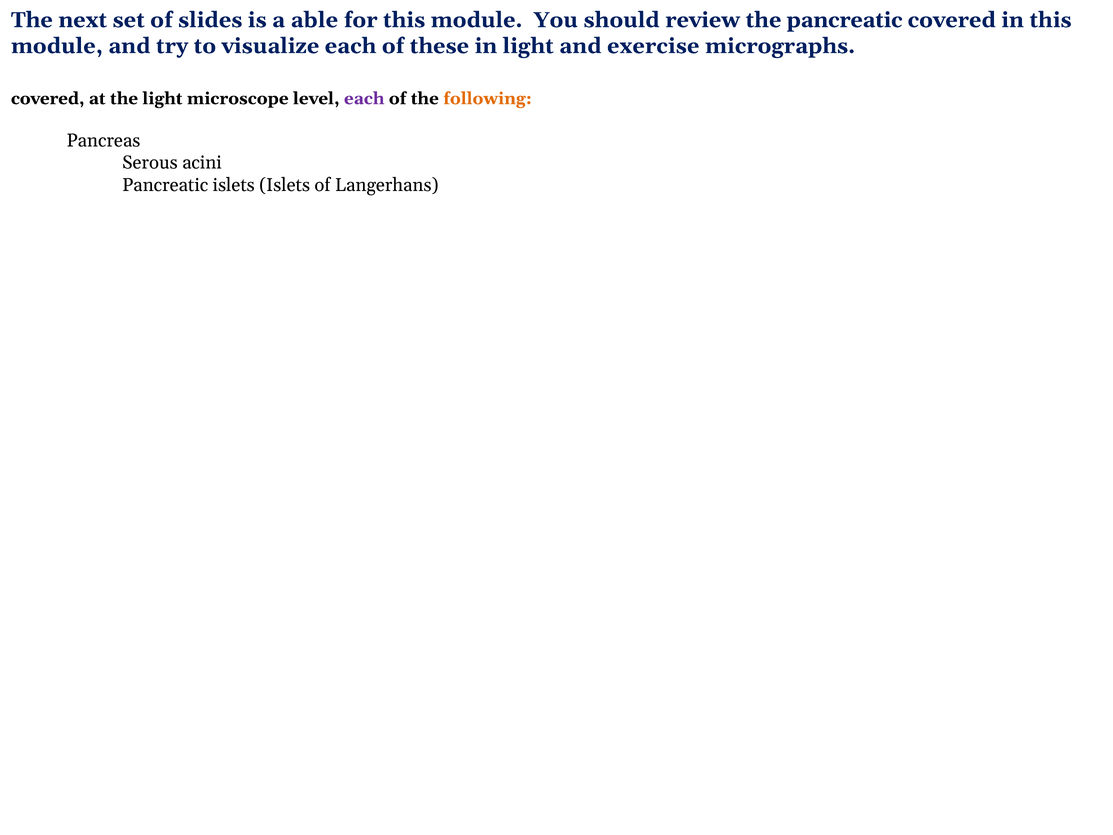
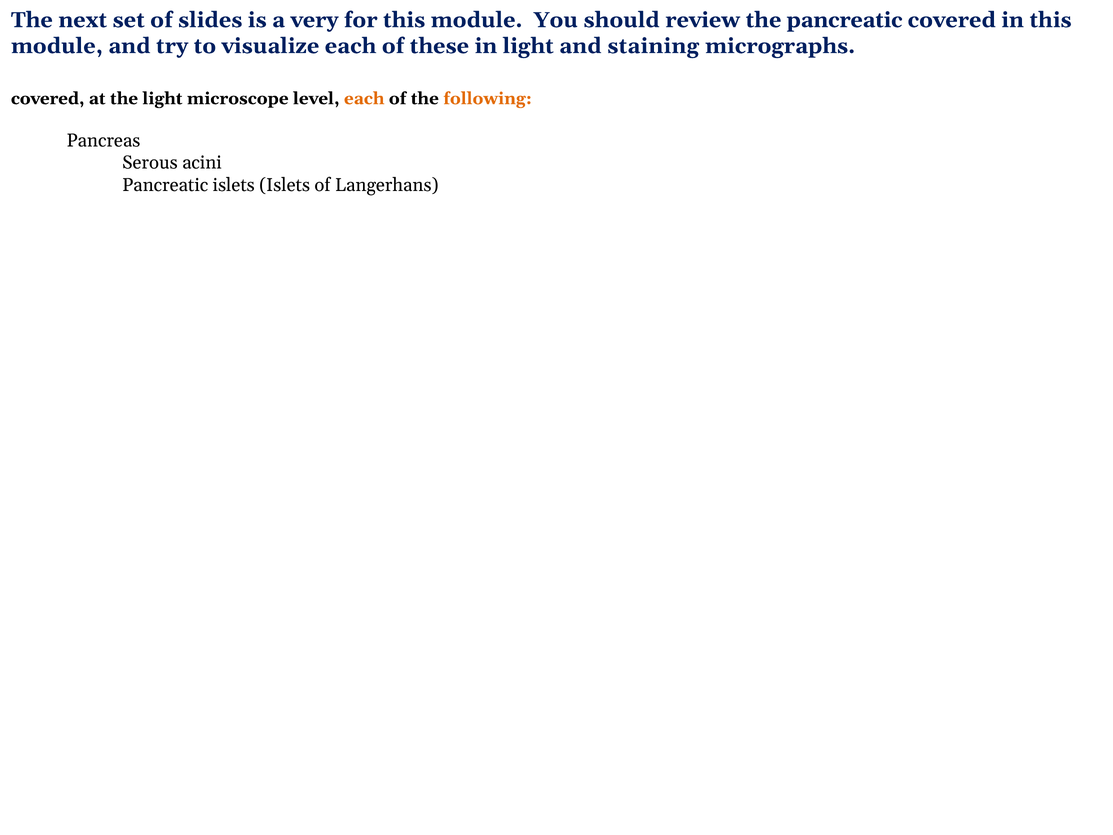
able: able -> very
exercise: exercise -> staining
each at (364, 99) colour: purple -> orange
